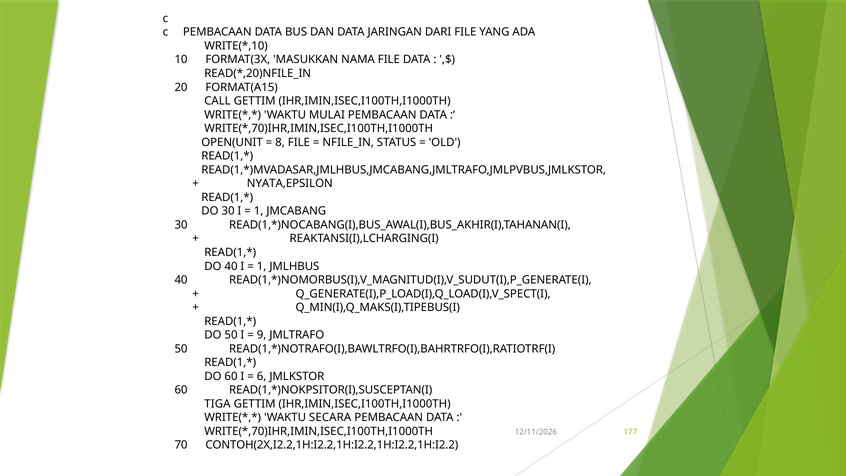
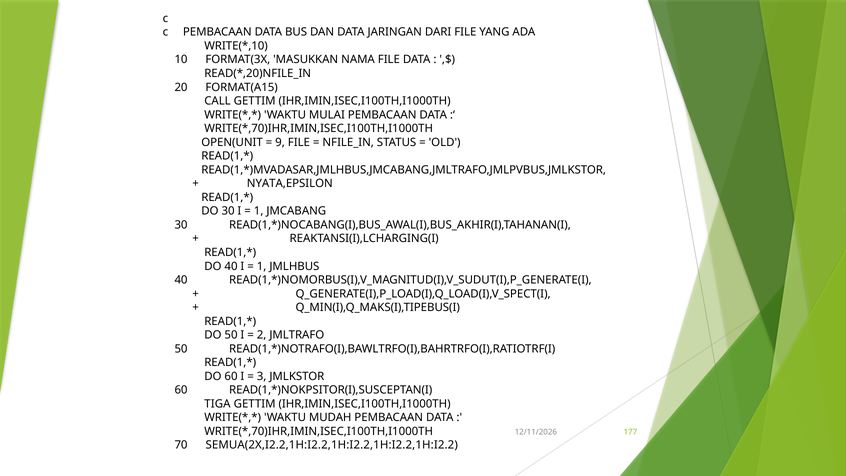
8: 8 -> 9
9: 9 -> 2
6: 6 -> 3
SECARA: SECARA -> MUDAH
CONTOH(2X,I2.2,1H:I2.2,1H:I2.2,1H:I2.2,1H:I2.2: CONTOH(2X,I2.2,1H:I2.2,1H:I2.2,1H:I2.2,1H:I2.2 -> SEMUA(2X,I2.2,1H:I2.2,1H:I2.2,1H:I2.2,1H:I2.2
